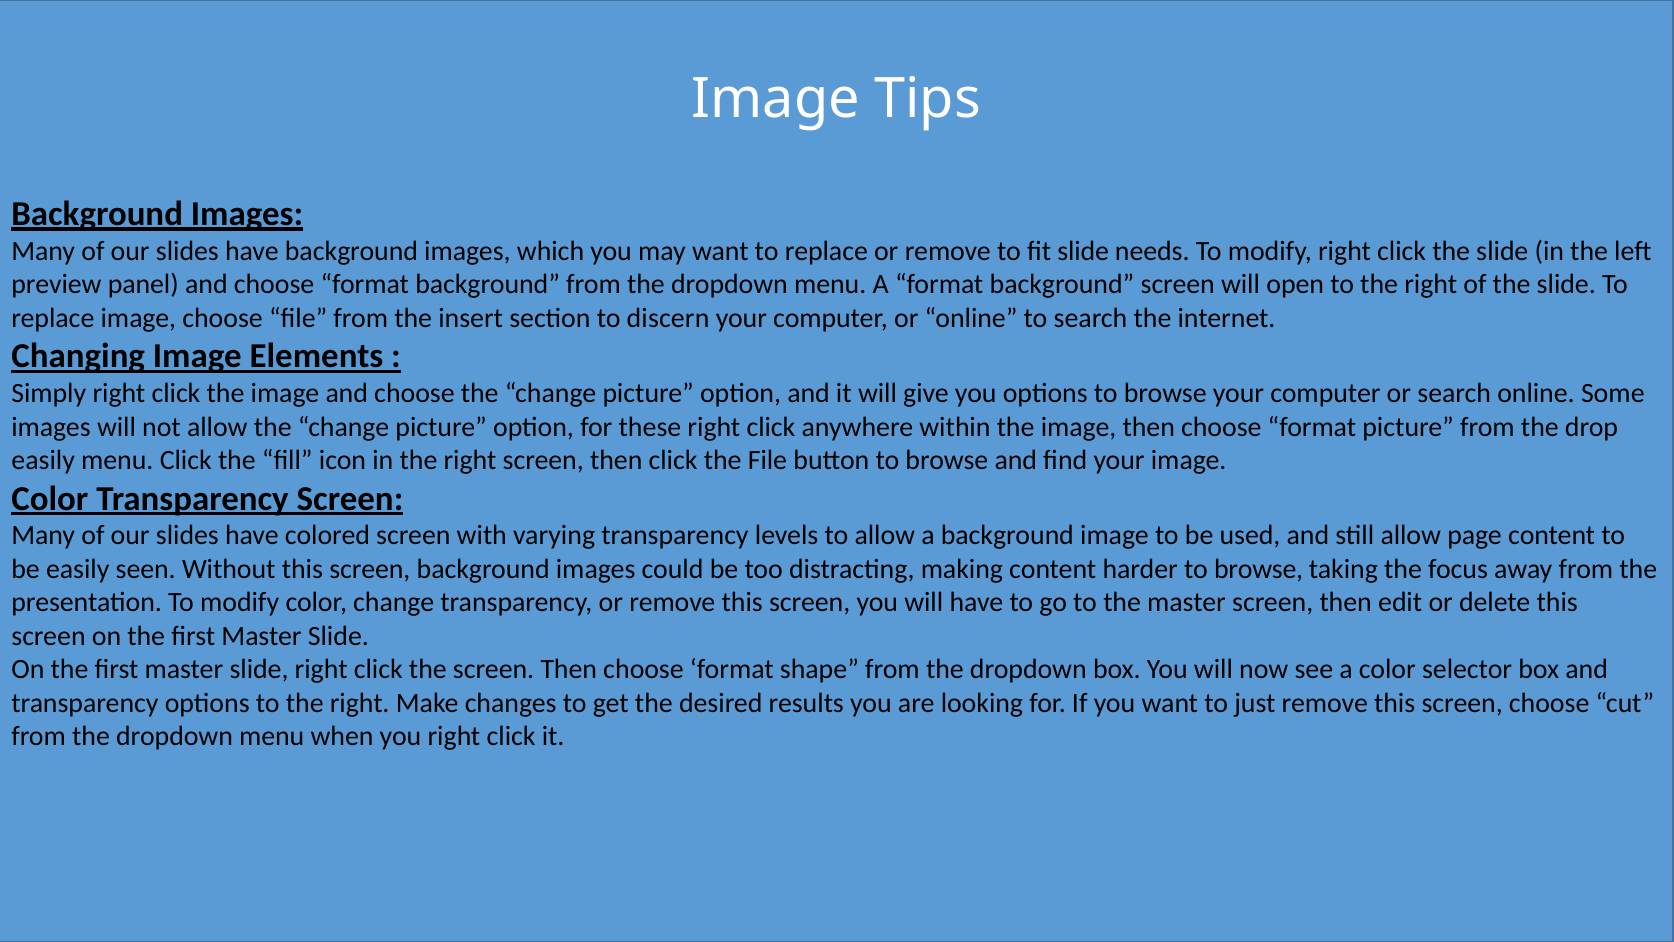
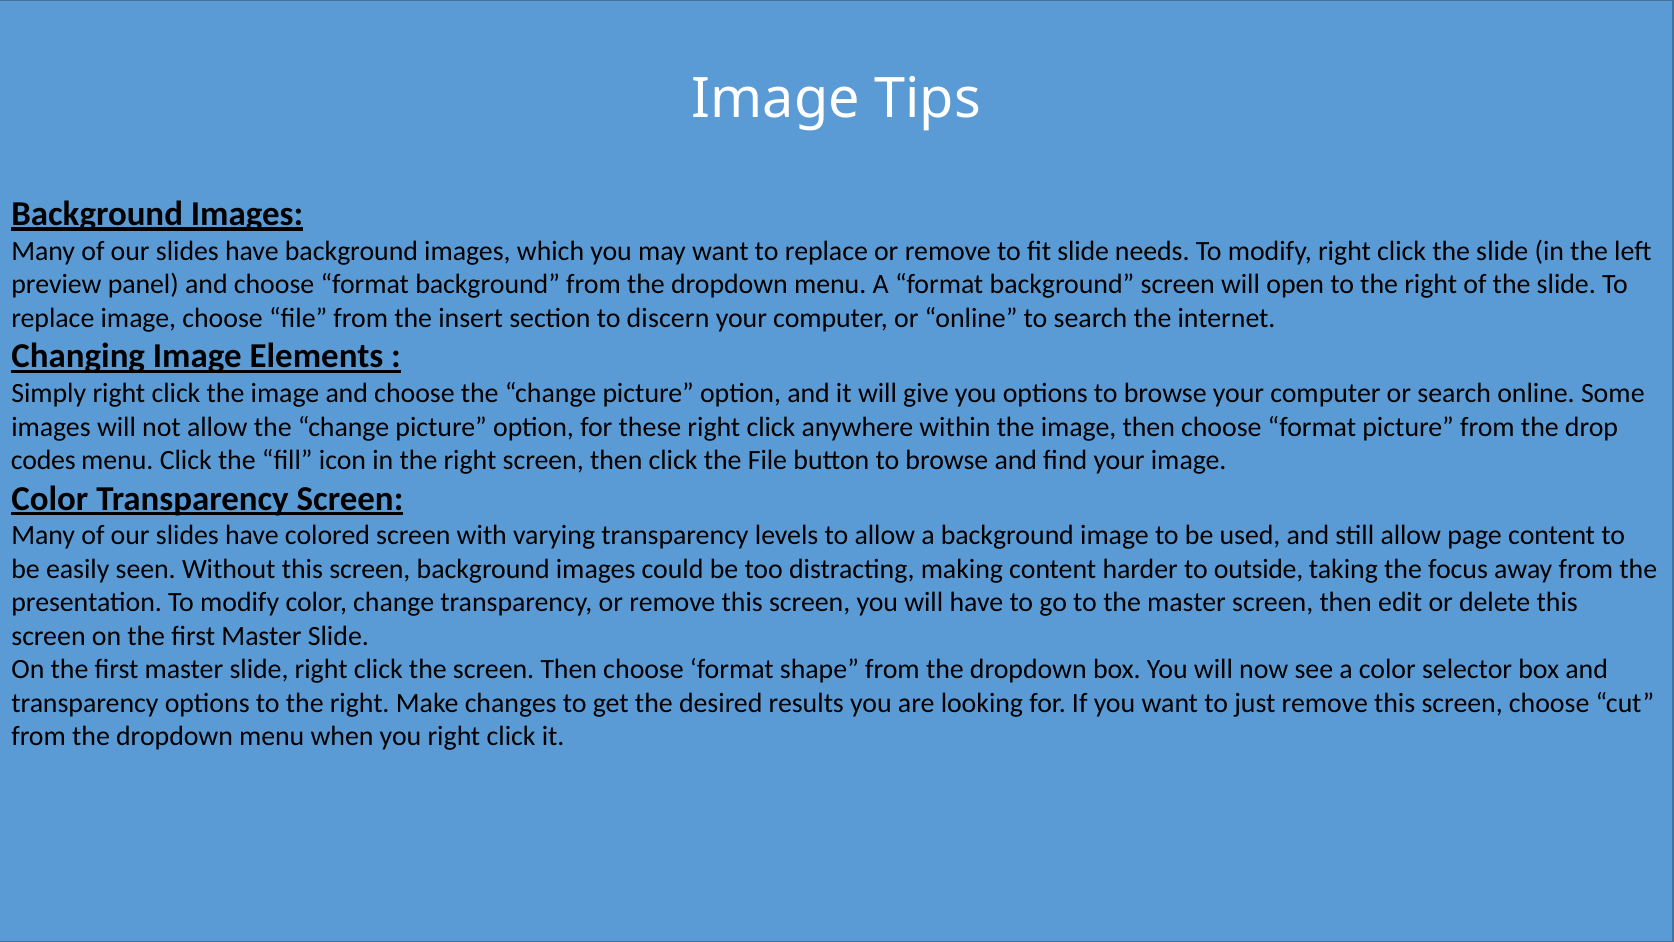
easily at (43, 460): easily -> codes
harder to browse: browse -> outside
